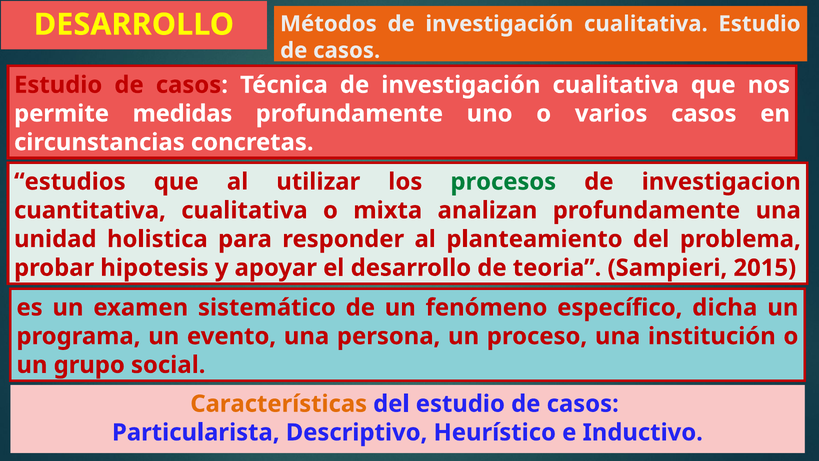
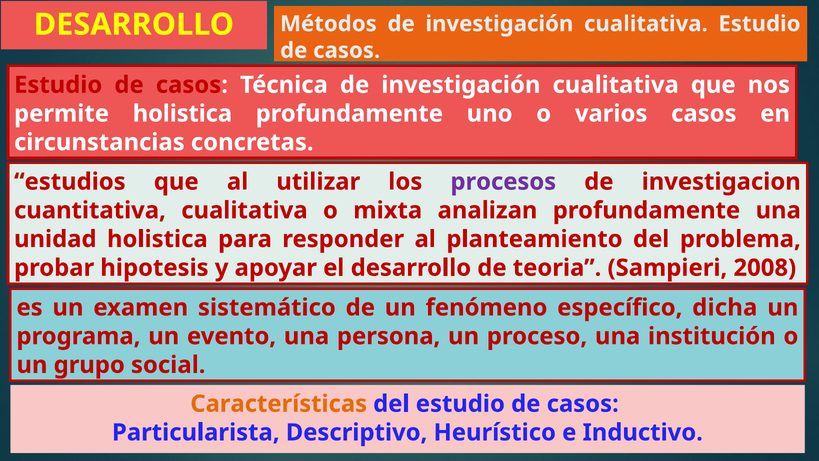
permite medidas: medidas -> holistica
procesos colour: green -> purple
2015: 2015 -> 2008
